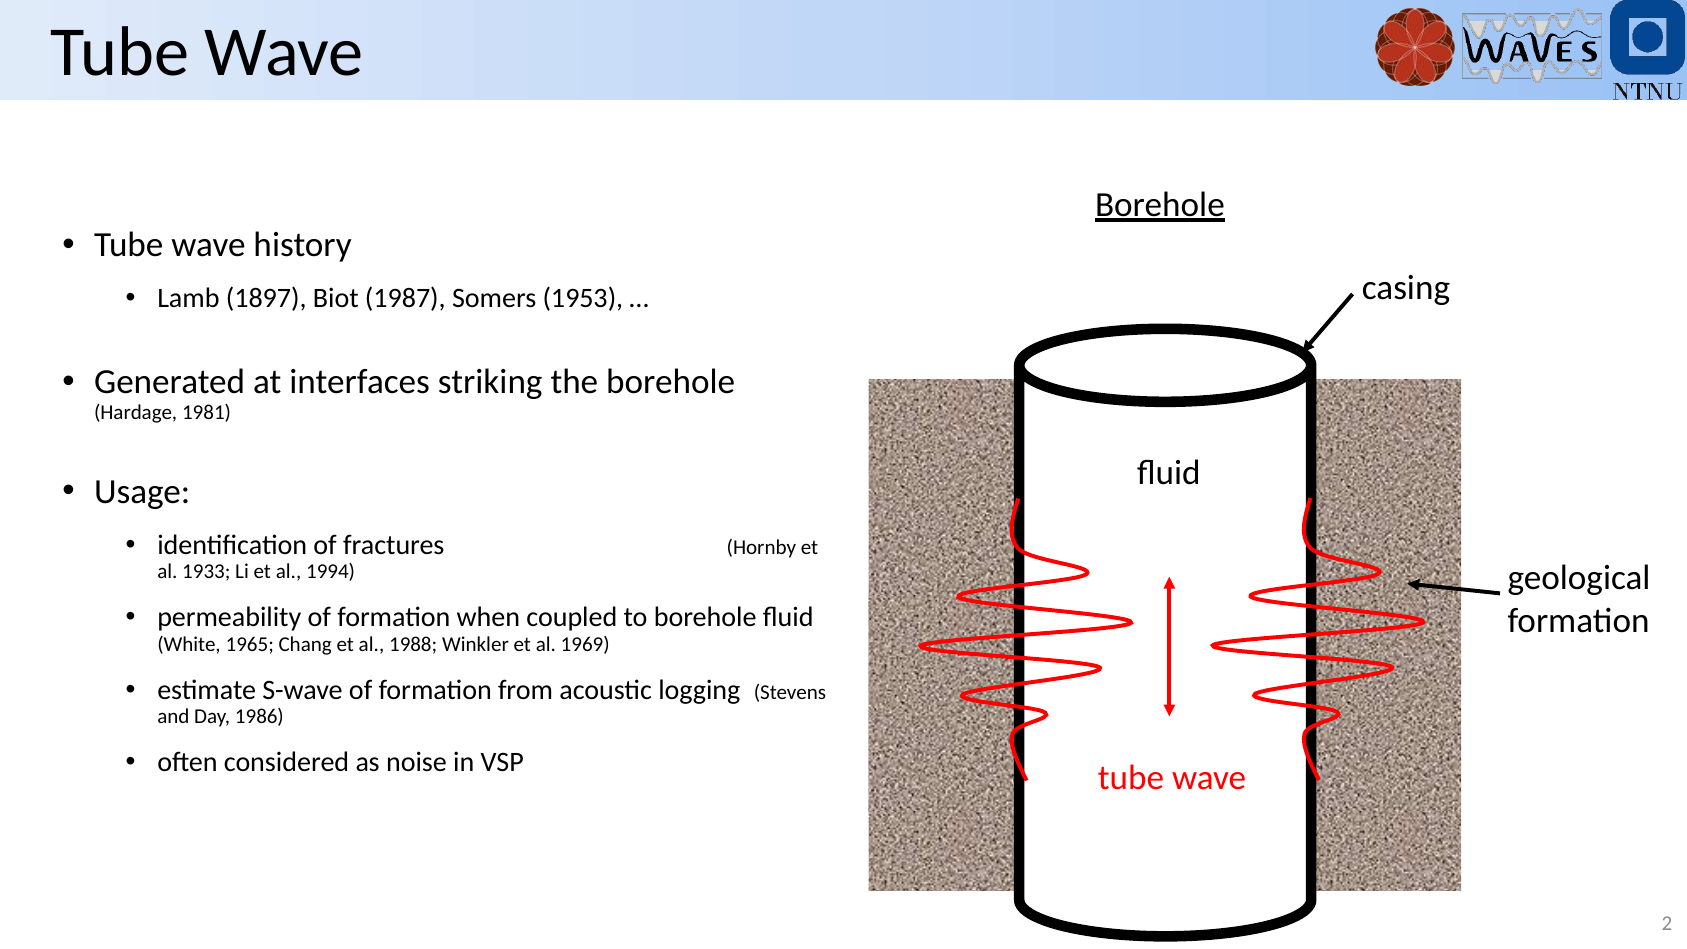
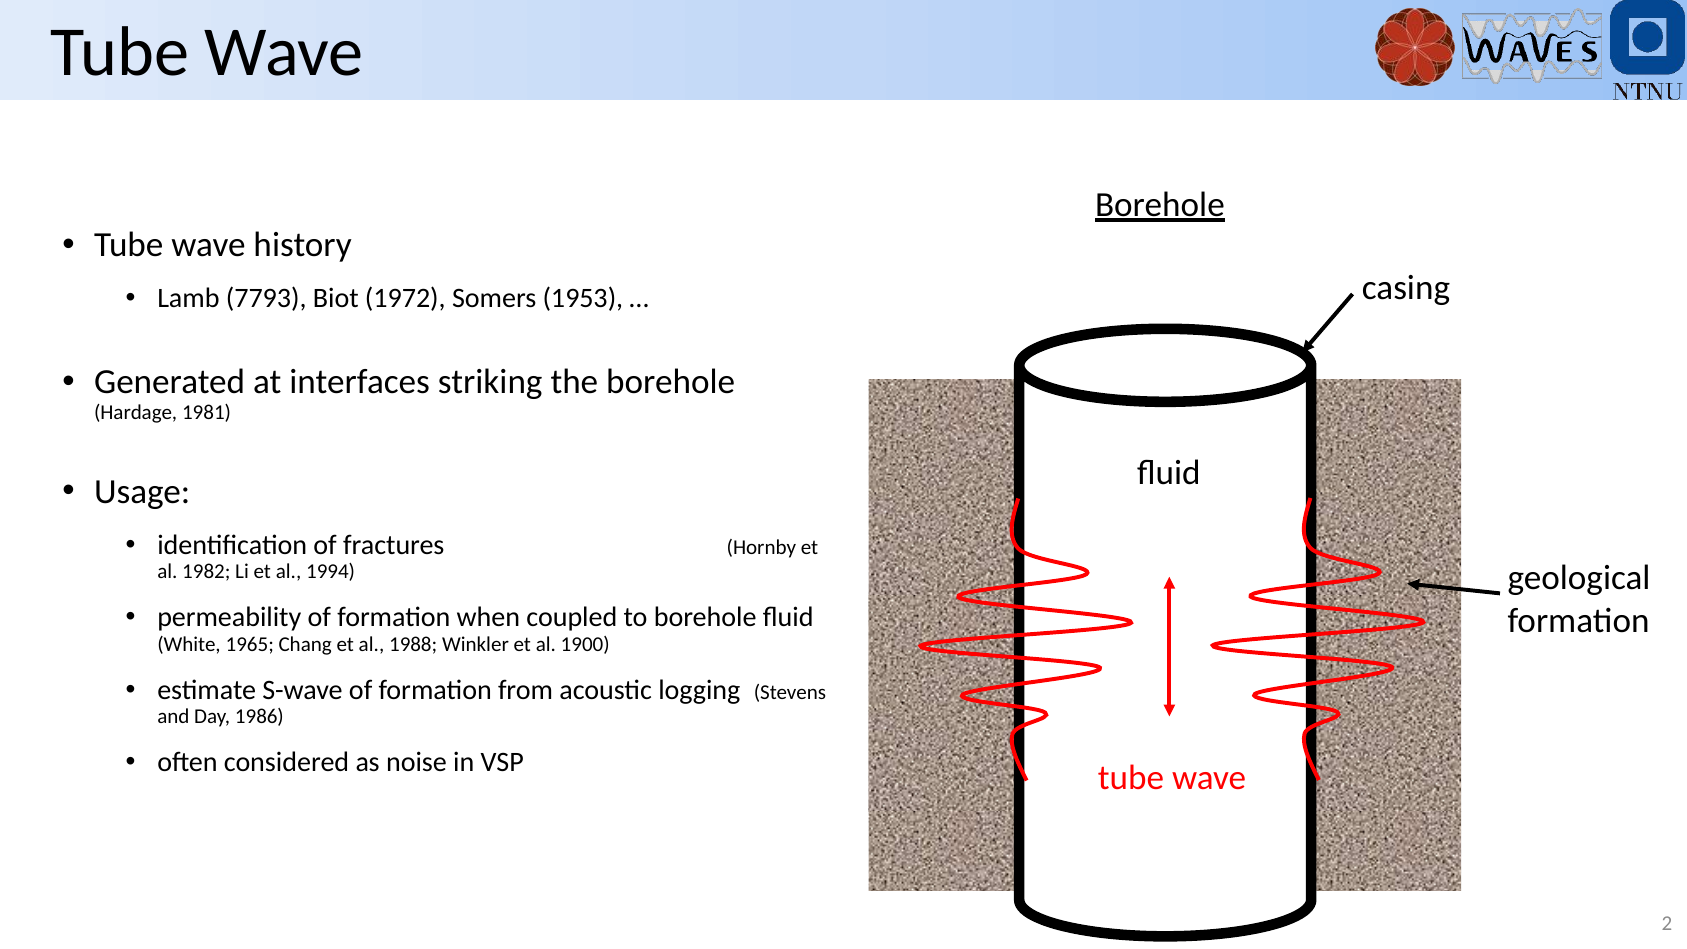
1897: 1897 -> 7793
1987: 1987 -> 1972
1933: 1933 -> 1982
1969: 1969 -> 1900
